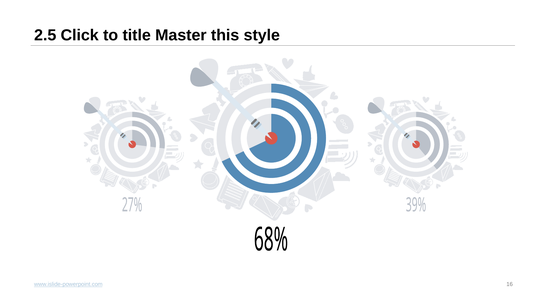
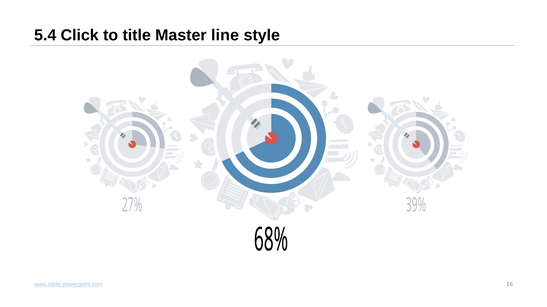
2.5: 2.5 -> 5.4
this: this -> line
